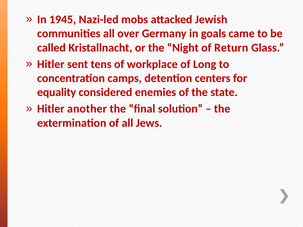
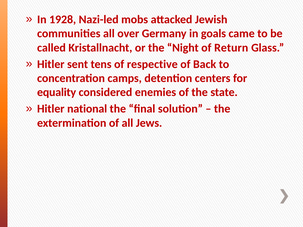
1945: 1945 -> 1928
workplace: workplace -> respective
Long: Long -> Back
another: another -> national
